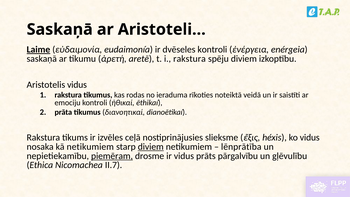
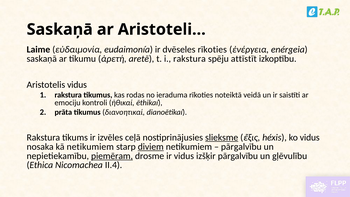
Laime underline: present -> none
dvēseles kontroli: kontroli -> rīkoties
spēju diviem: diviem -> attīstīt
slieksme underline: none -> present
lēnprātība at (241, 147): lēnprātība -> pārgalvību
prāts: prāts -> izšķir
II.7: II.7 -> II.4
